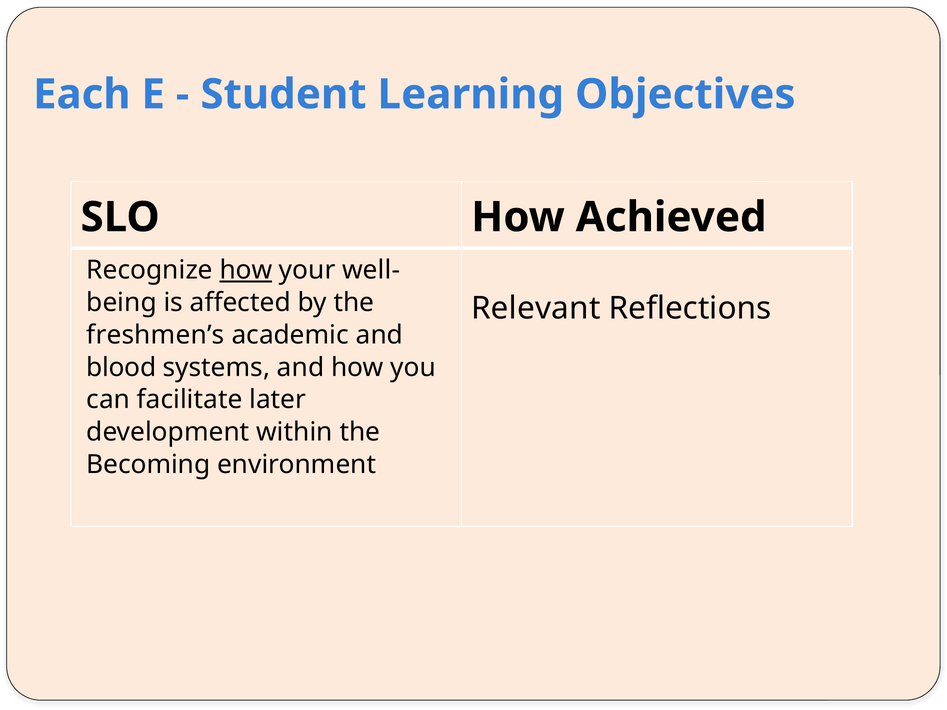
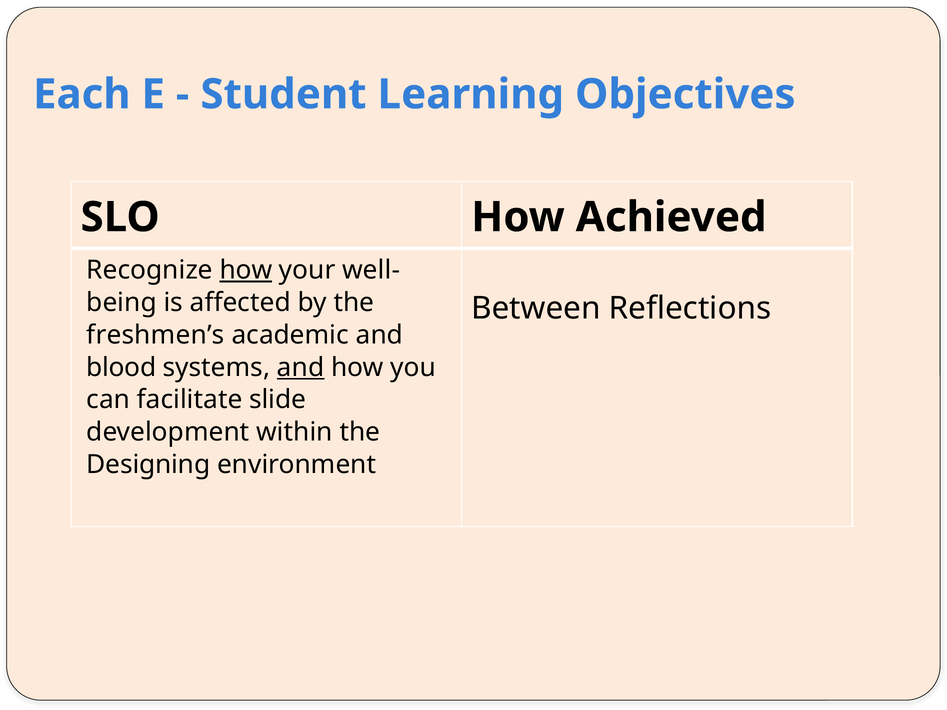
Relevant: Relevant -> Between
and at (301, 367) underline: none -> present
later: later -> slide
Becoming: Becoming -> Designing
